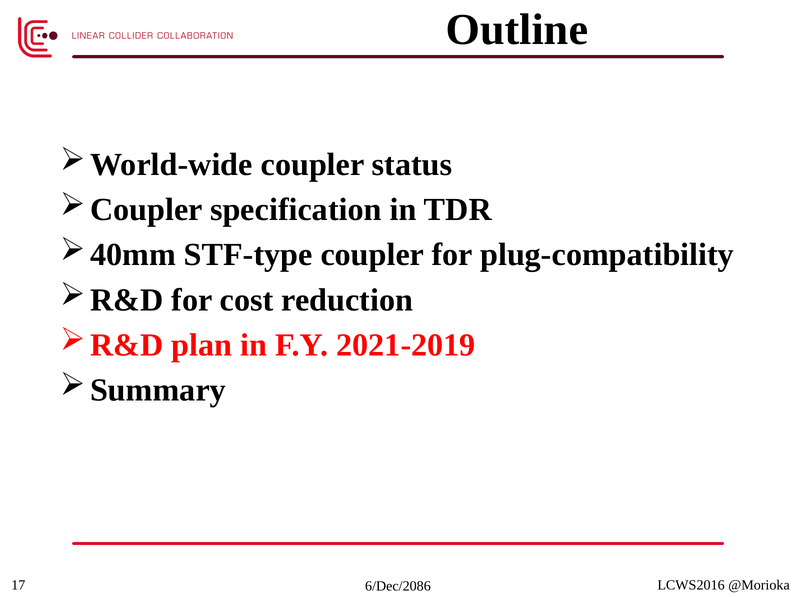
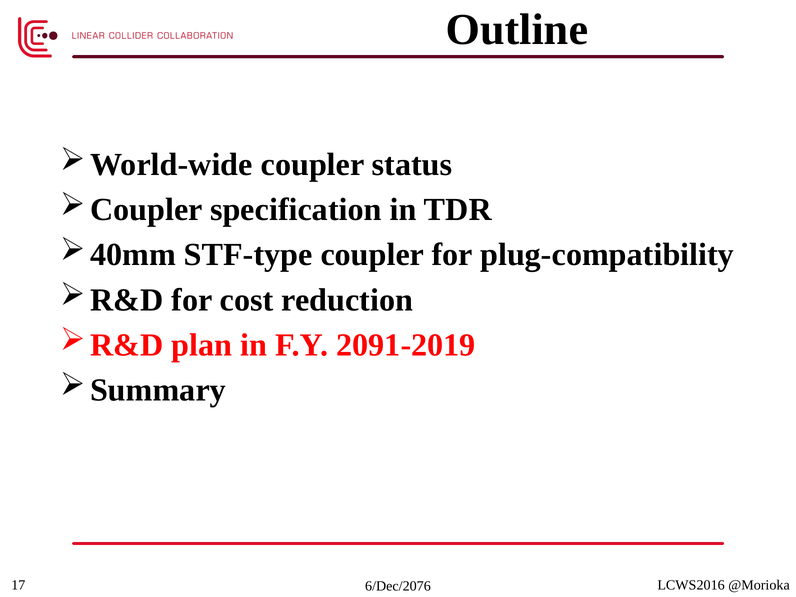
2021-2019: 2021-2019 -> 2091-2019
6/Dec/2086: 6/Dec/2086 -> 6/Dec/2076
